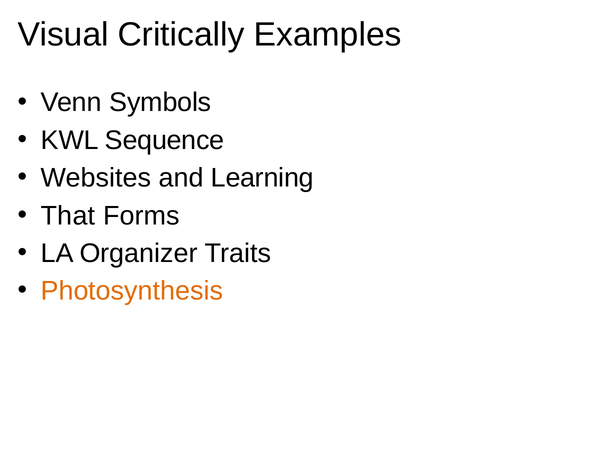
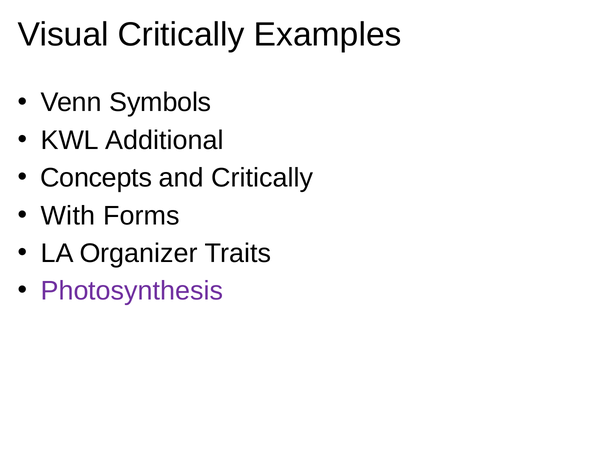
Sequence: Sequence -> Additional
Websites: Websites -> Concepts
and Learning: Learning -> Critically
That: That -> With
Photosynthesis colour: orange -> purple
